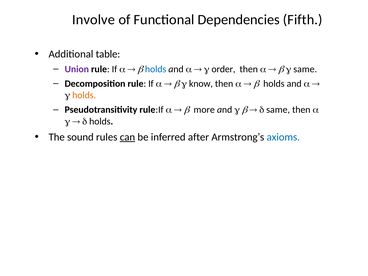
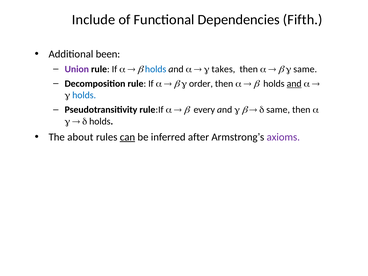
Involve: Involve -> Include
table: table -> been
order: order -> takes
know: know -> order
and at (294, 84) underline: none -> present
holds at (84, 95) colour: orange -> blue
more: more -> every
sound: sound -> about
axioms colour: blue -> purple
